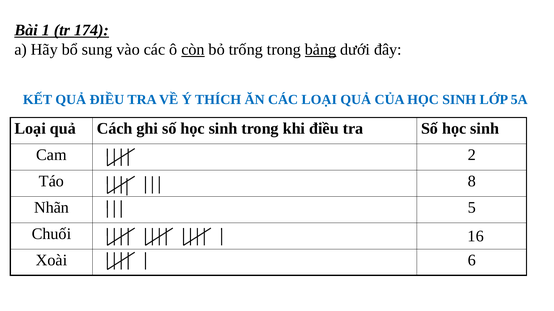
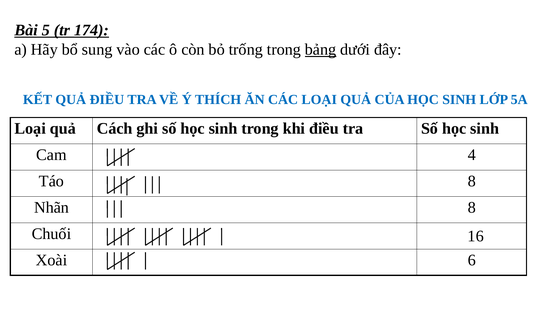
1: 1 -> 5
còn underline: present -> none
2: 2 -> 4
Nhãn 5: 5 -> 8
